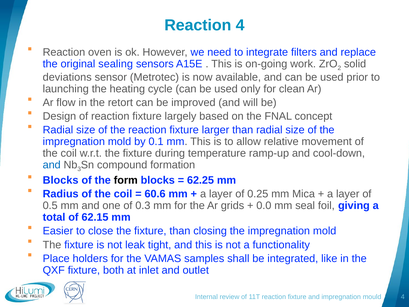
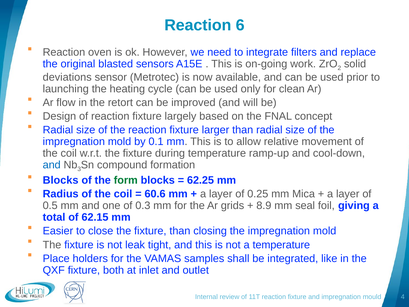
Reaction 4: 4 -> 6
sealing: sealing -> blasted
form colour: black -> green
0.0: 0.0 -> 8.9
a functionality: functionality -> temperature
